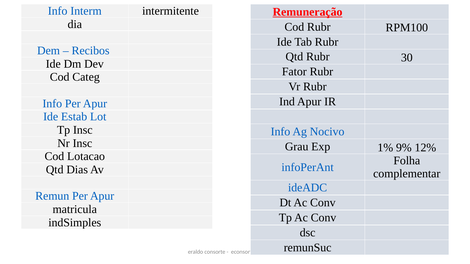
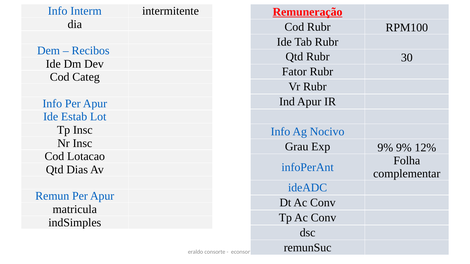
Exp 1%: 1% -> 9%
